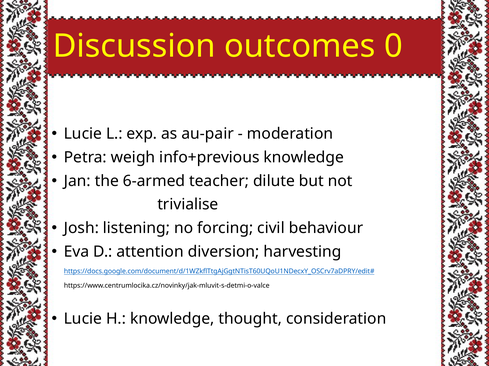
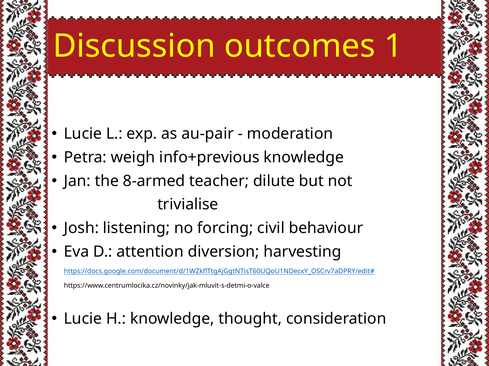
0: 0 -> 1
6-armed: 6-armed -> 8-armed
